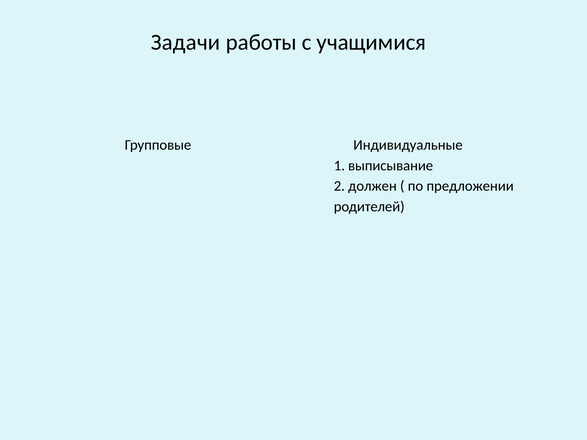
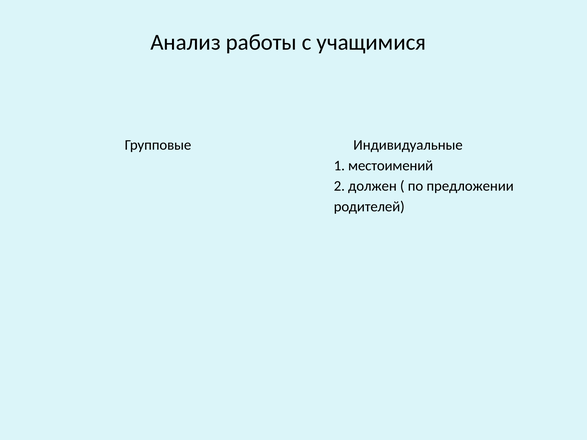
Задачи: Задачи -> Анализ
выписывание: выписывание -> местоимений
